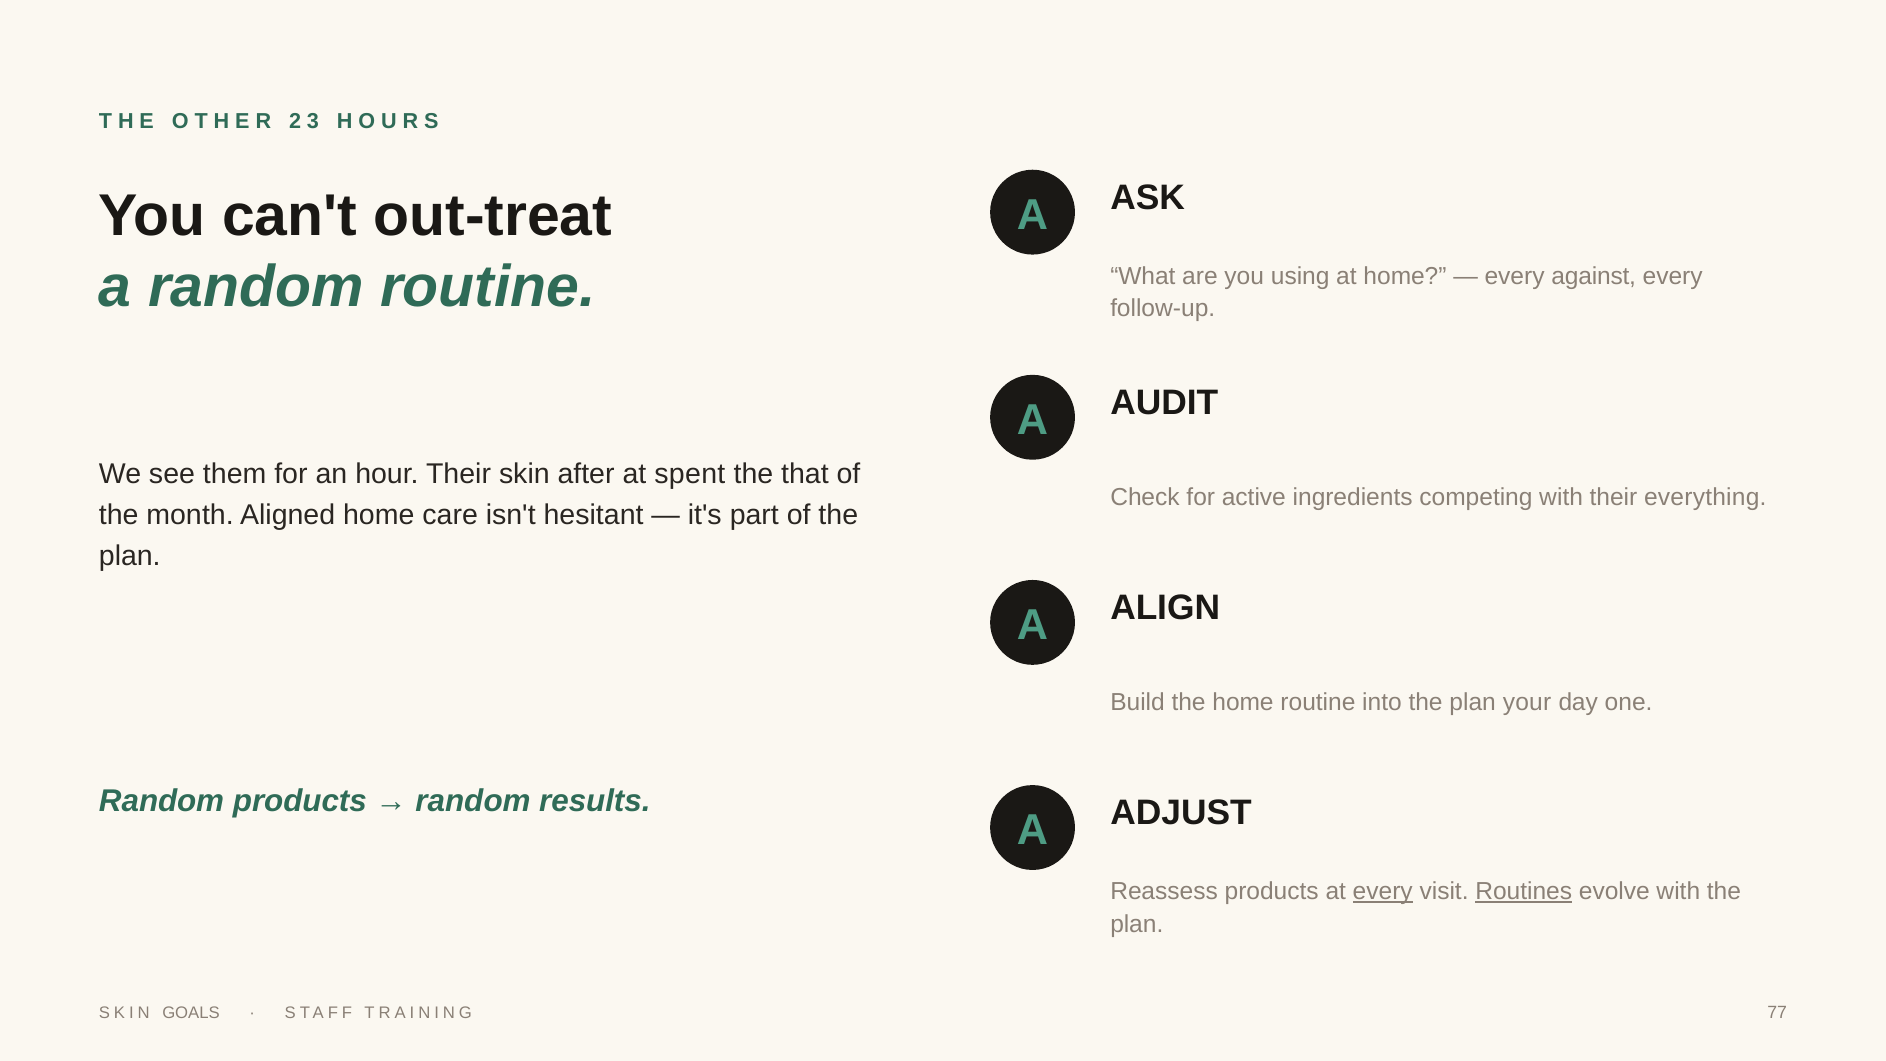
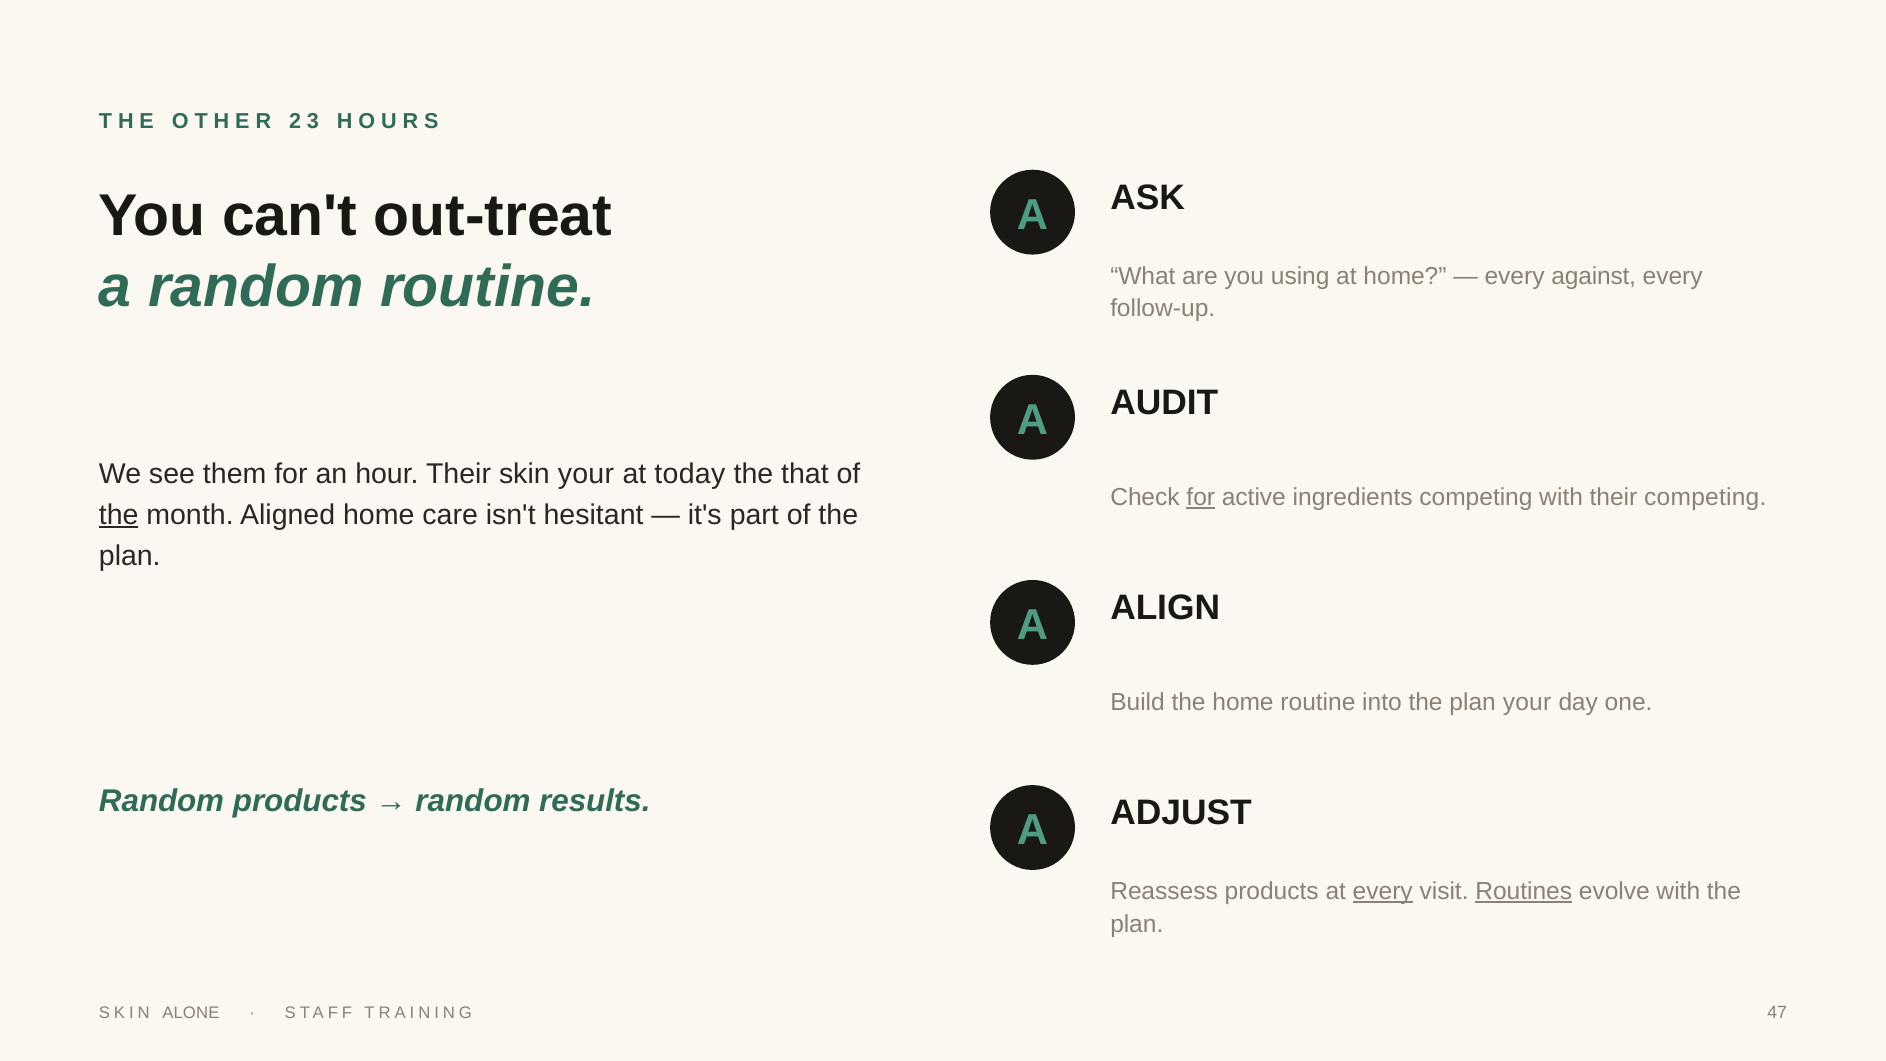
skin after: after -> your
spent: spent -> today
for at (1201, 498) underline: none -> present
their everything: everything -> competing
the at (119, 515) underline: none -> present
GOALS: GOALS -> ALONE
77: 77 -> 47
